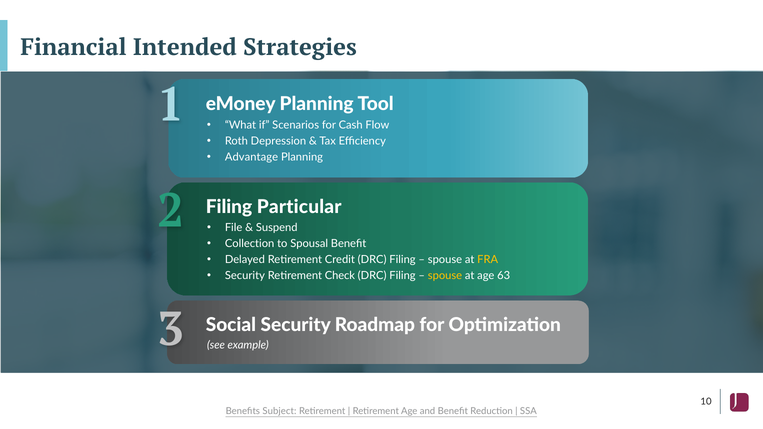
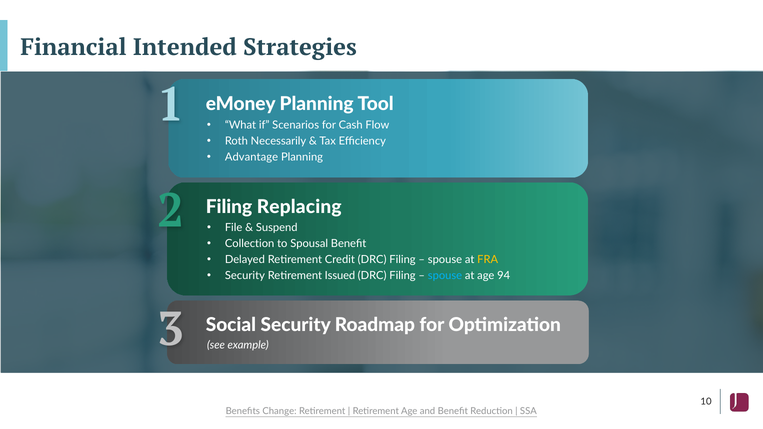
Depression: Depression -> Necessarily
Particular: Particular -> Replacing
Check: Check -> Issued
spouse at (445, 276) colour: yellow -> light blue
63: 63 -> 94
Subject: Subject -> Change
